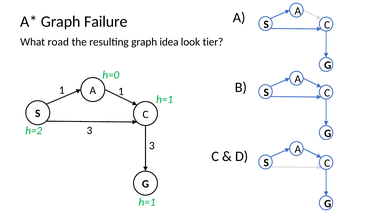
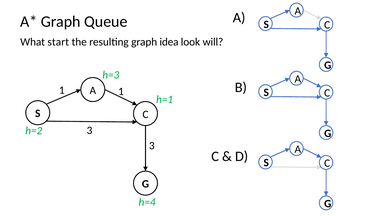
Failure: Failure -> Queue
road: road -> start
tier: tier -> will
h=0: h=0 -> h=3
h=1 at (147, 202): h=1 -> h=4
